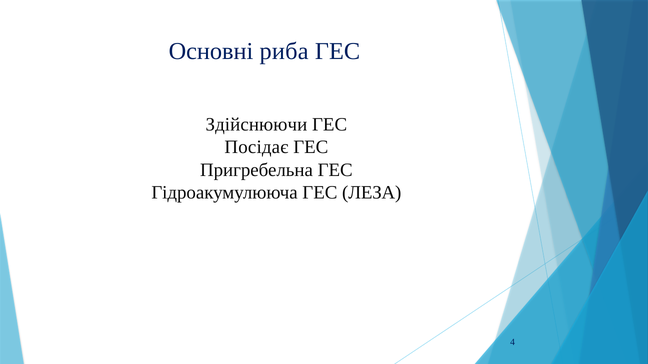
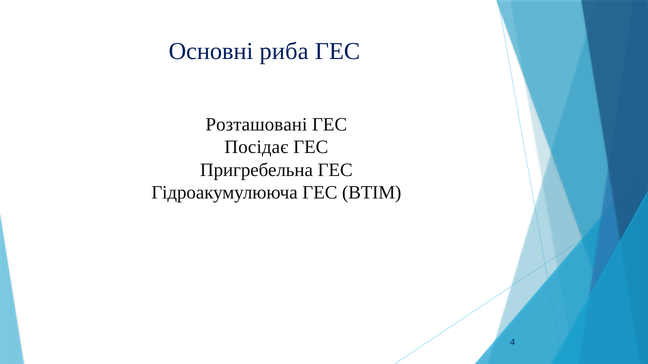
Здійснюючи: Здійснюючи -> Розташовані
ЛЕЗА: ЛЕЗА -> ВТІМ
